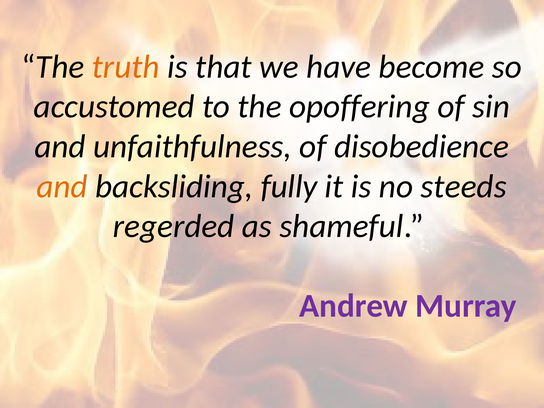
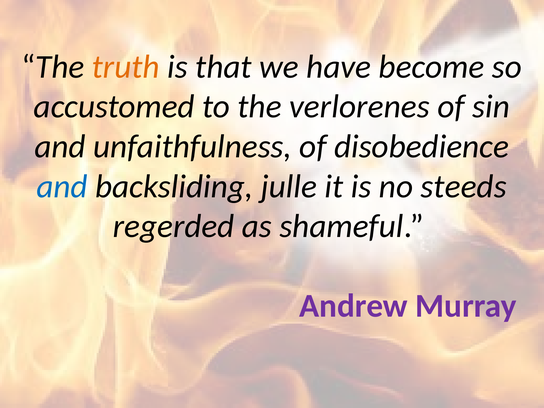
opoffering: opoffering -> verlorenes
and at (62, 186) colour: orange -> blue
fully: fully -> julle
